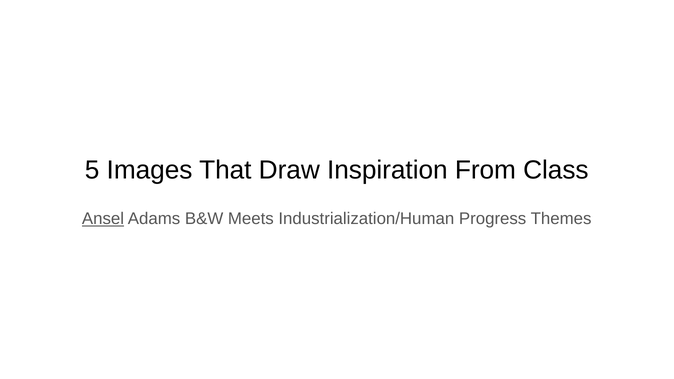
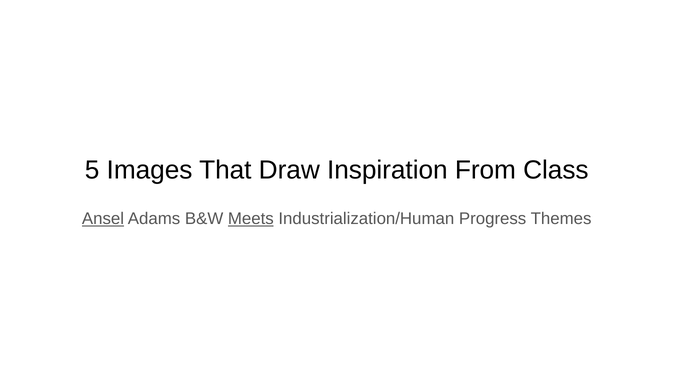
Meets underline: none -> present
